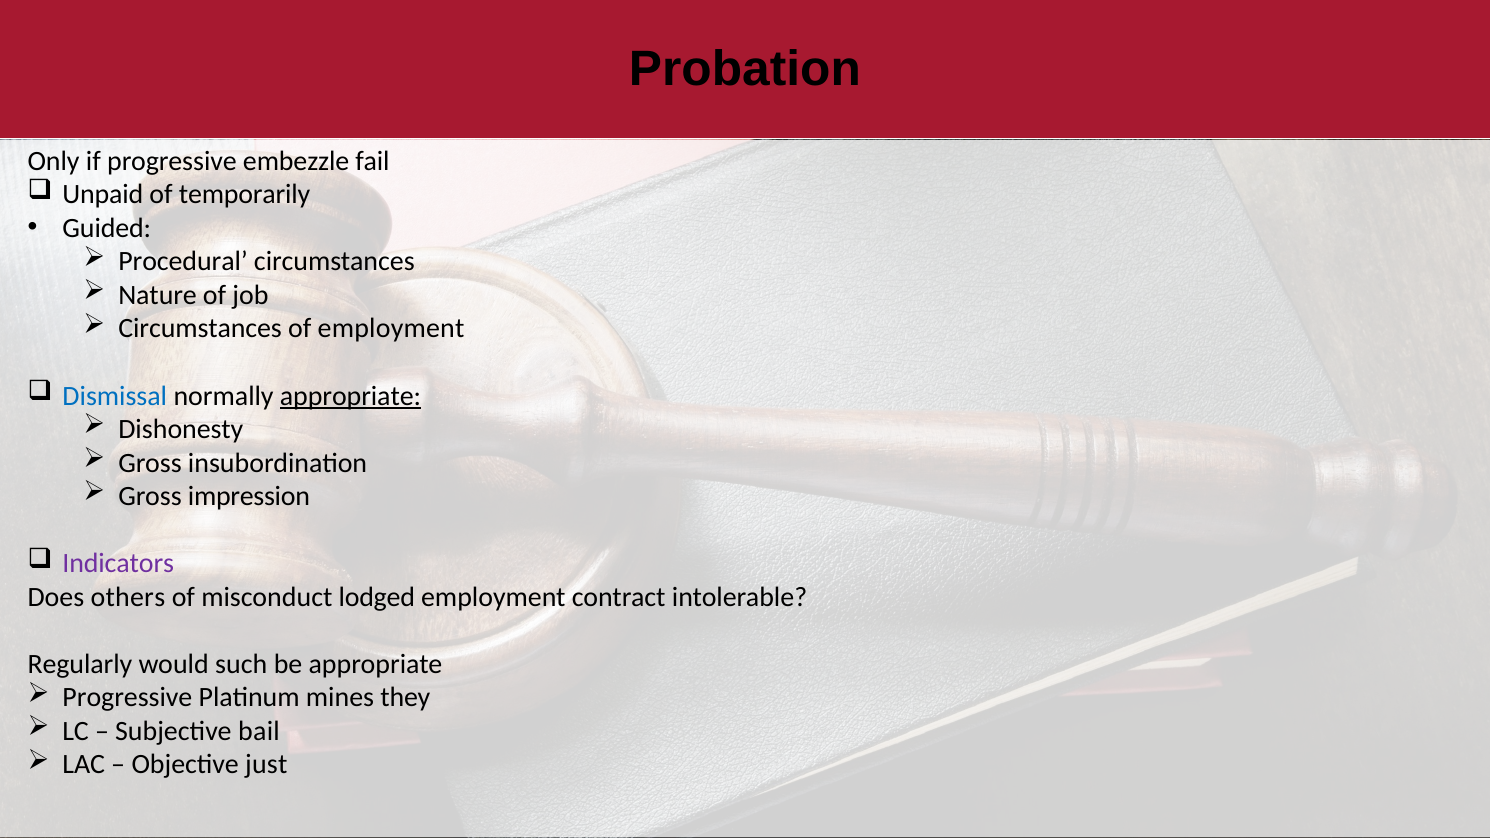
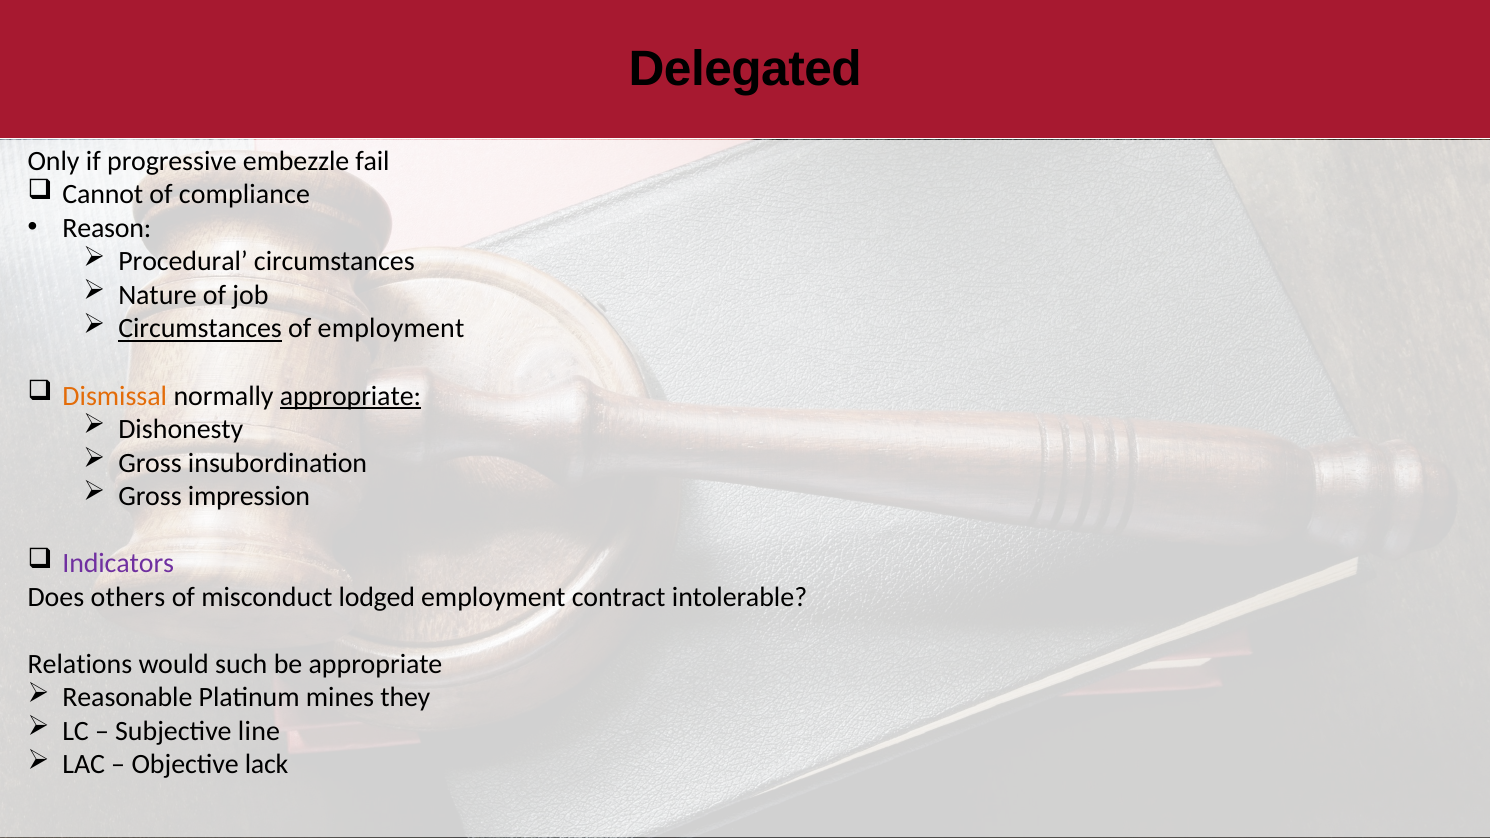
Probation: Probation -> Delegated
Unpaid: Unpaid -> Cannot
temporarily: temporarily -> compliance
Guided: Guided -> Reason
Circumstances at (200, 329) underline: none -> present
Dismissal colour: blue -> orange
Regularly: Regularly -> Relations
Progressive at (127, 698): Progressive -> Reasonable
bail: bail -> line
just: just -> lack
